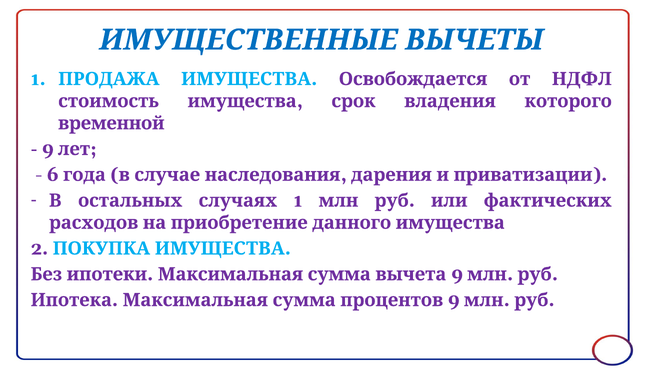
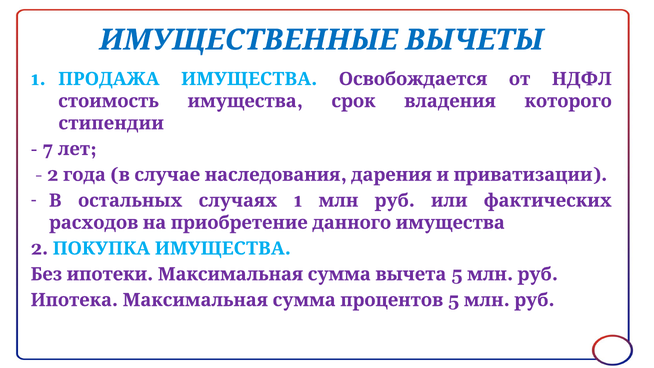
временной: временной -> стипендии
9 at (48, 149): 9 -> 7
6 at (53, 175): 6 -> 2
9 at (457, 274): 9 -> 5
9 at (454, 300): 9 -> 5
